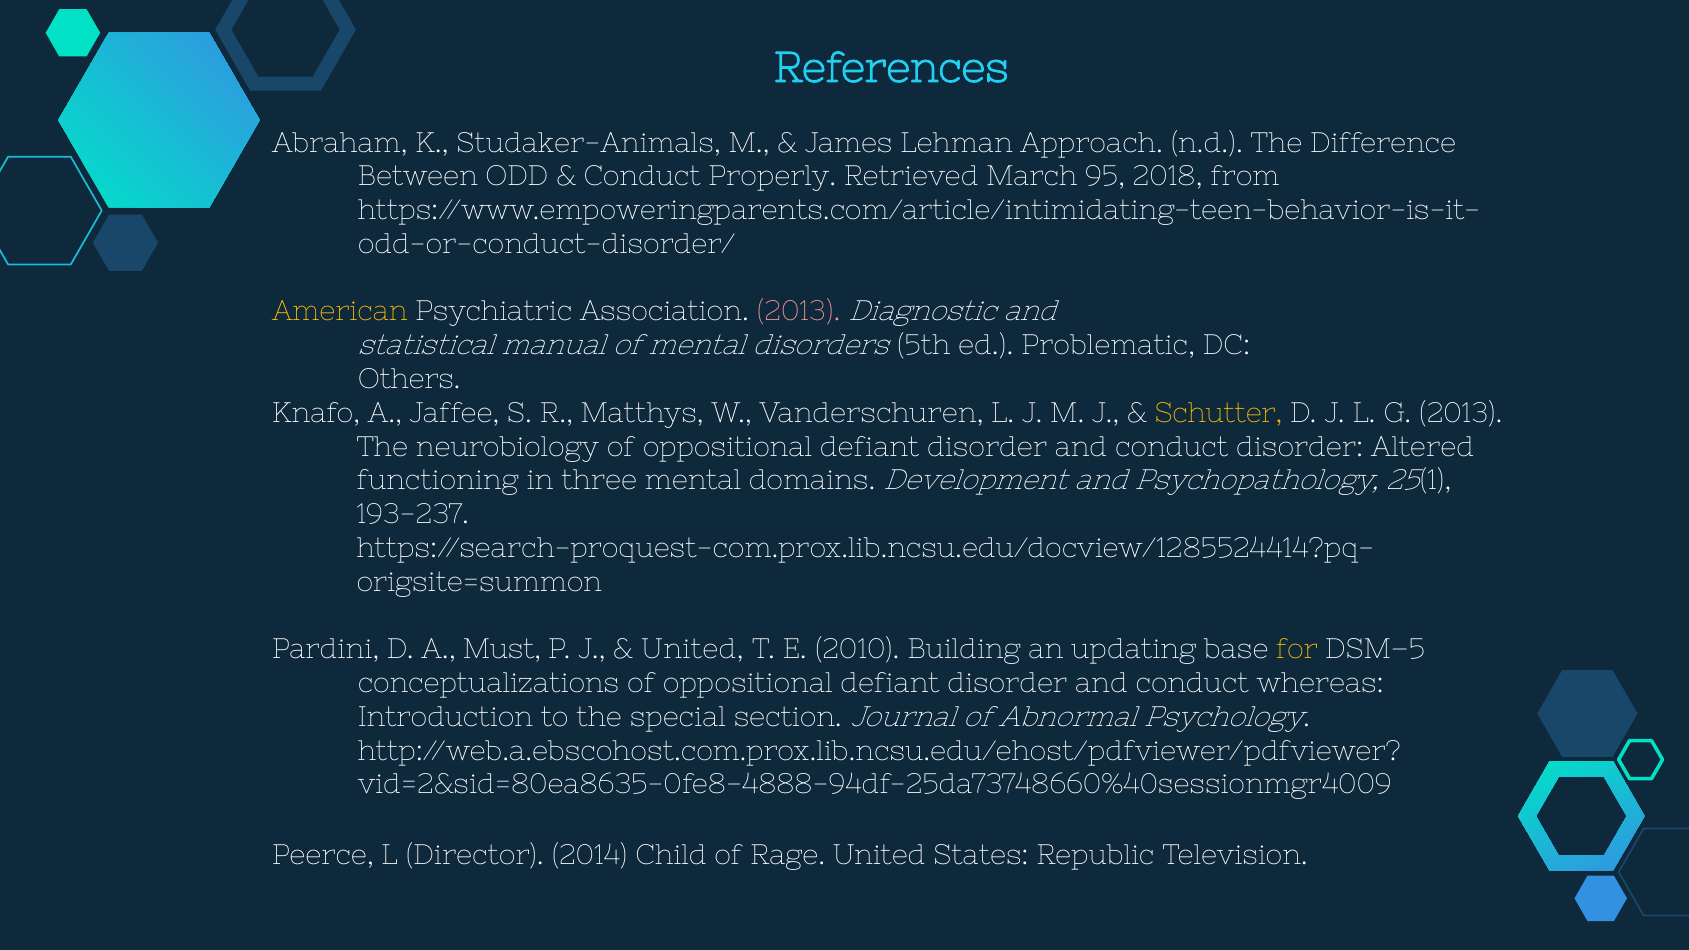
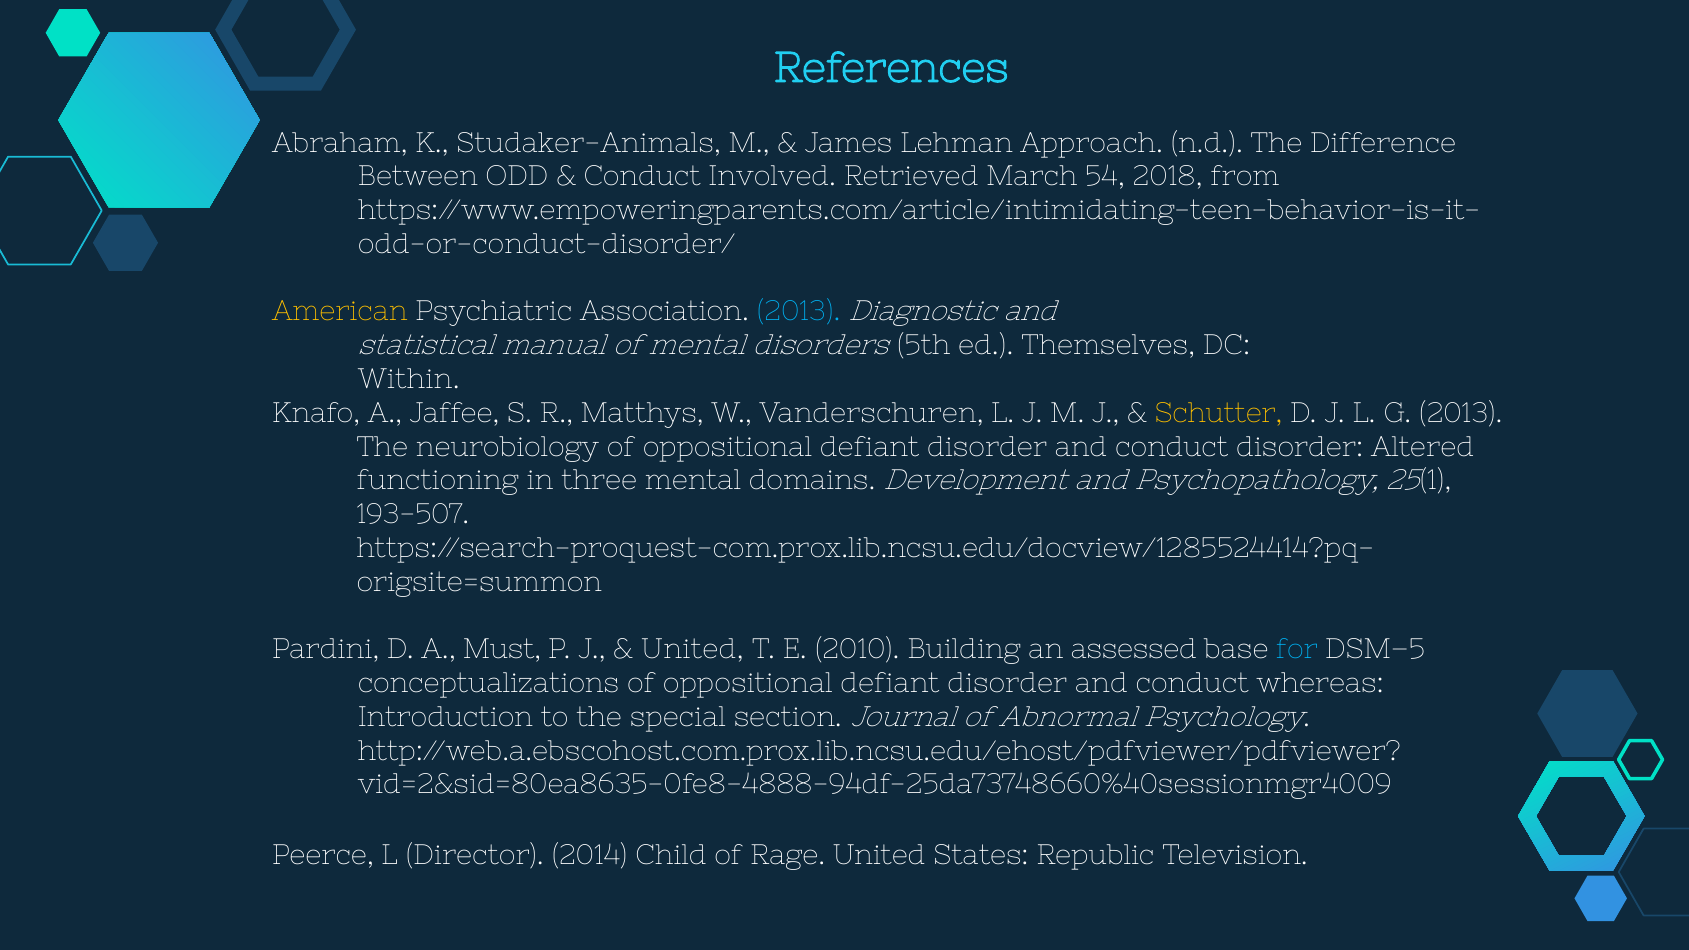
Properly: Properly -> Involved
95: 95 -> 54
2013 at (799, 312) colour: pink -> light blue
Problematic: Problematic -> Themselves
Others: Others -> Within
193-237: 193-237 -> 193-507
updating: updating -> assessed
for colour: yellow -> light blue
